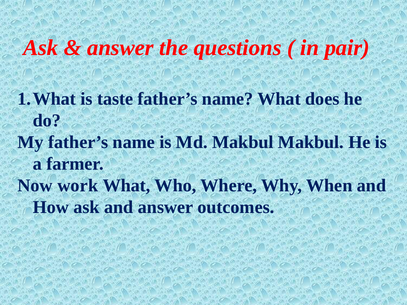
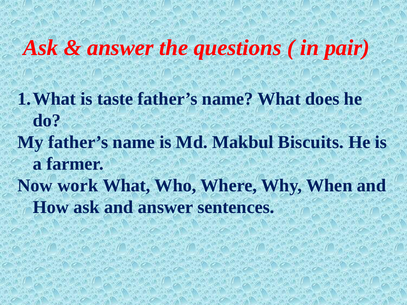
Makbul Makbul: Makbul -> Biscuits
outcomes: outcomes -> sentences
